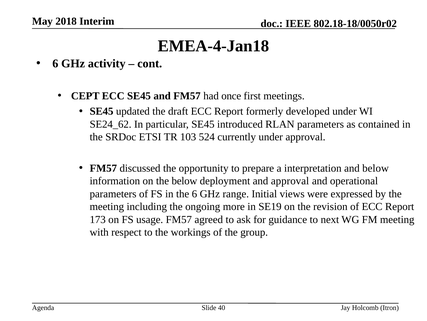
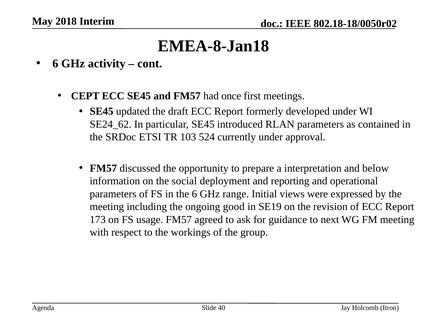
EMEA-4-Jan18: EMEA-4-Jan18 -> EMEA-8-Jan18
the below: below -> social
and approval: approval -> reporting
more: more -> good
